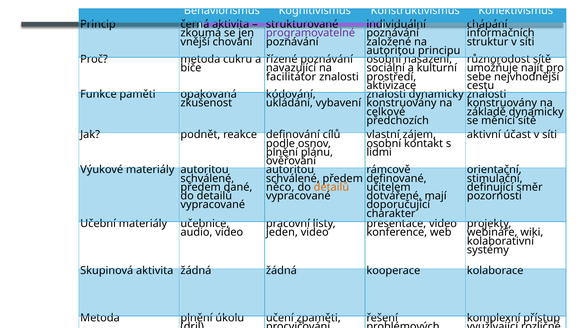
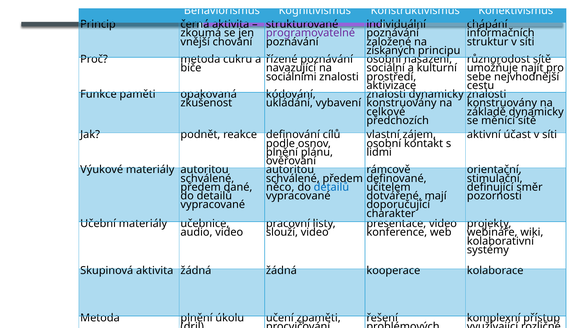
autoritou at (391, 51): autoritou -> získaných
facilitátor: facilitátor -> sociálními
detailů at (331, 187) colour: orange -> blue
jeden: jeden -> slouží
